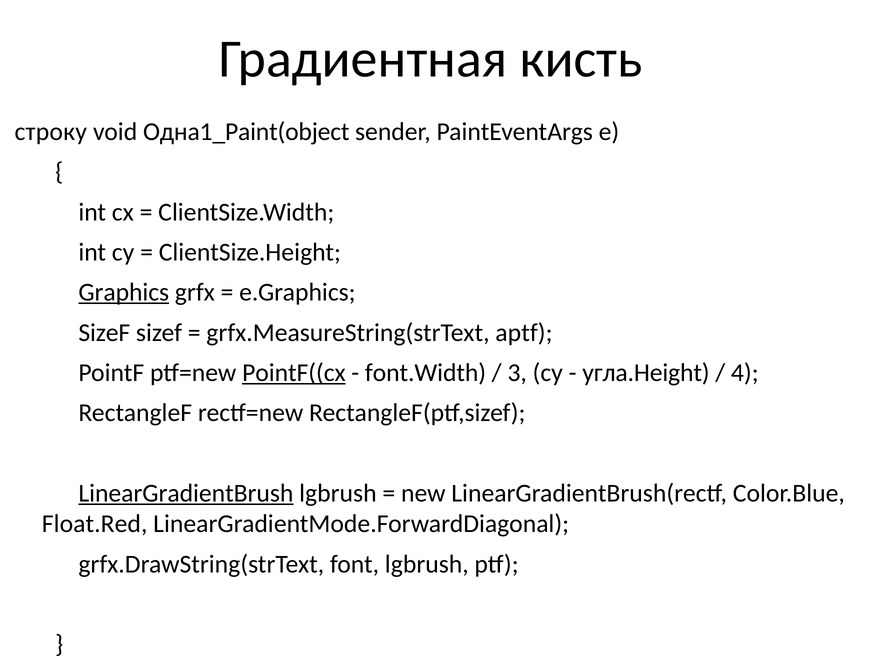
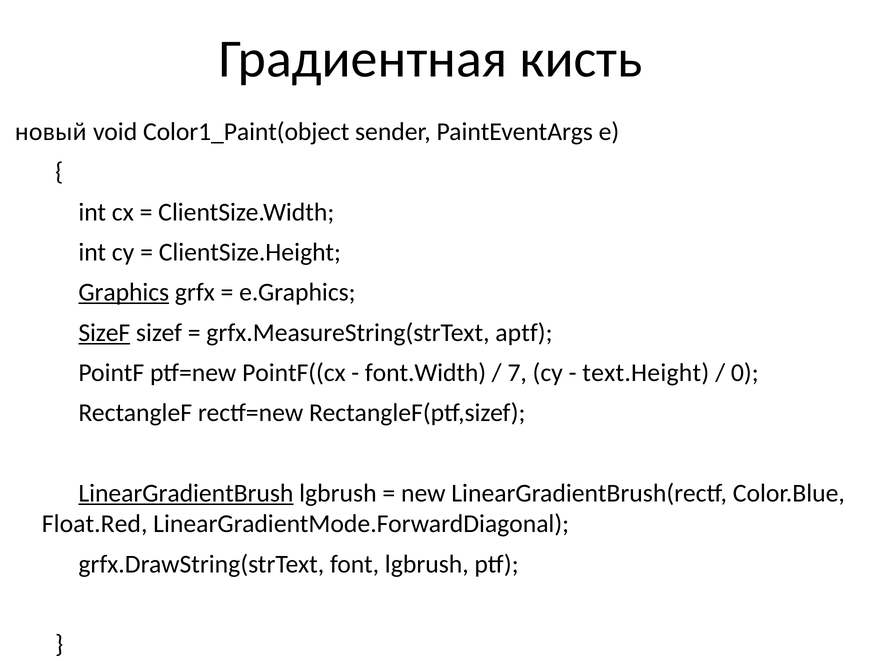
строку: строку -> новый
Одна1_Paint(object: Одна1_Paint(object -> Color1_Paint(object
SizeF at (104, 332) underline: none -> present
PointF((cx underline: present -> none
3: 3 -> 7
угла.Height: угла.Height -> text.Height
4: 4 -> 0
